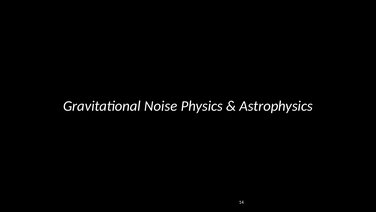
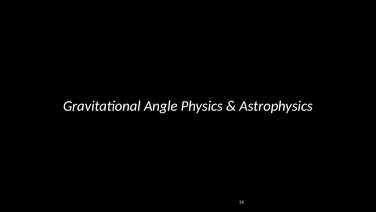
Noise: Noise -> Angle
